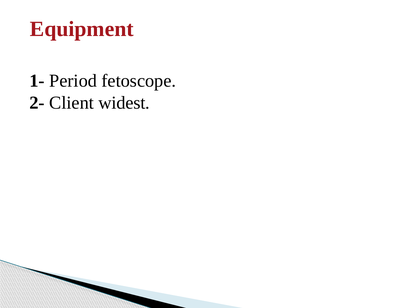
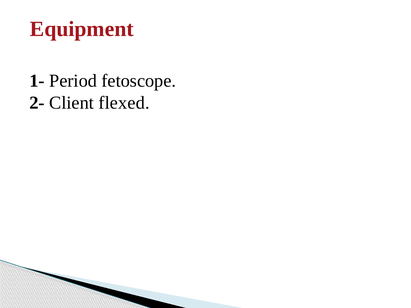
widest: widest -> flexed
